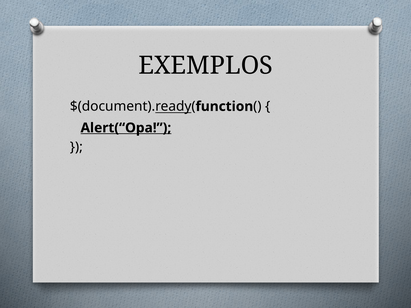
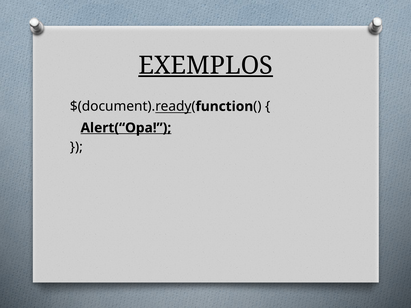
EXEMPLOS underline: none -> present
